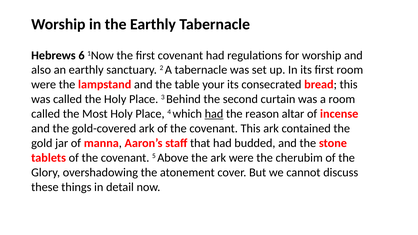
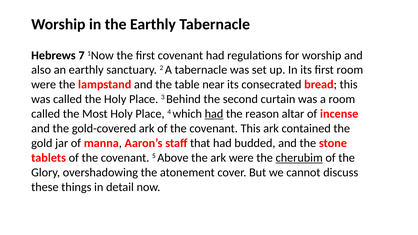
6: 6 -> 7
your: your -> near
cherubim underline: none -> present
